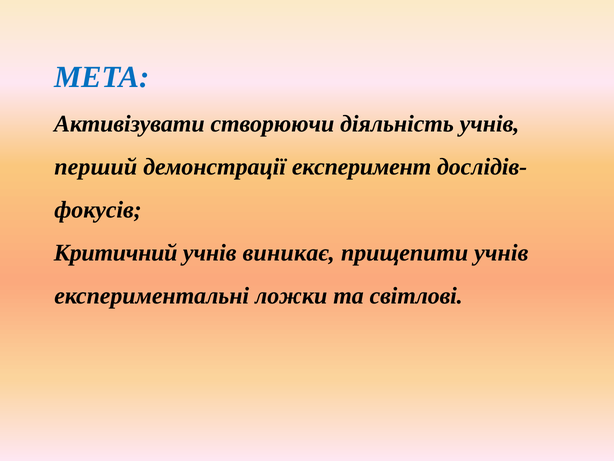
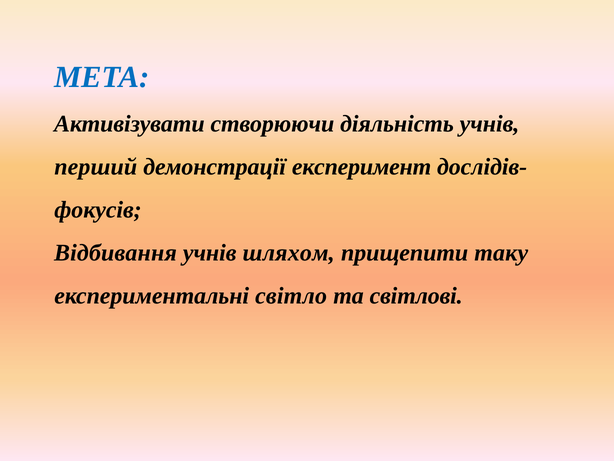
Критичний: Критичний -> Відбивання
виникає: виникає -> шляхом
прищепити учнів: учнів -> таку
ложки: ложки -> світло
